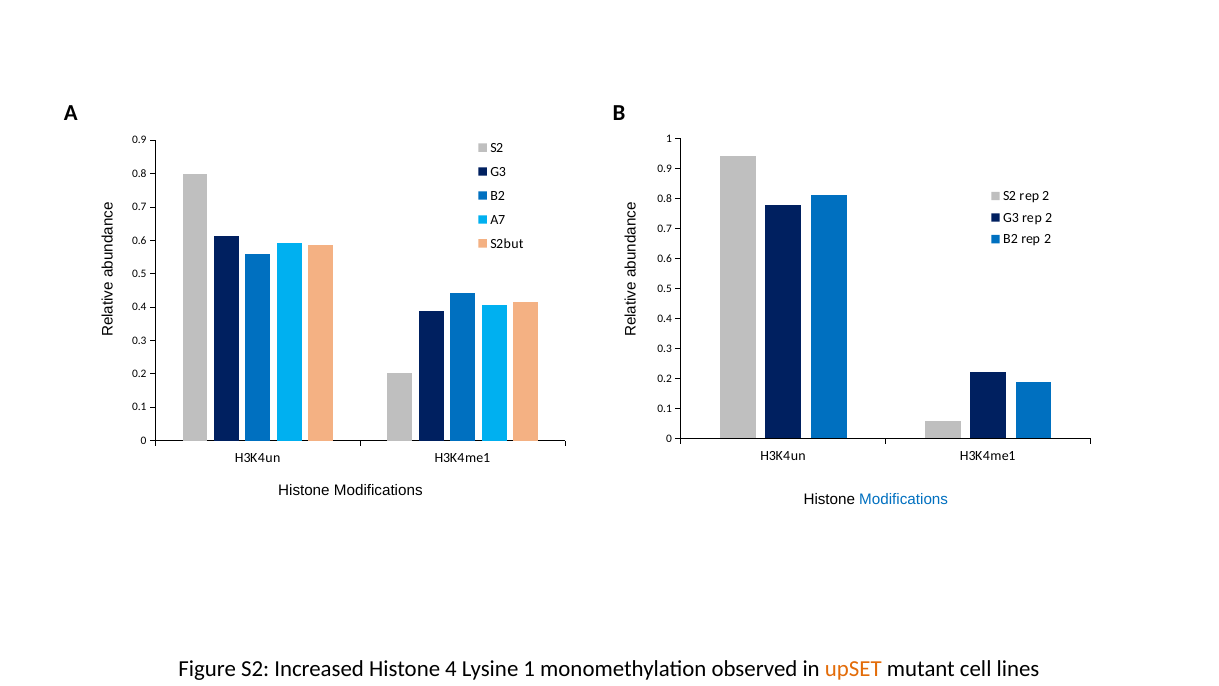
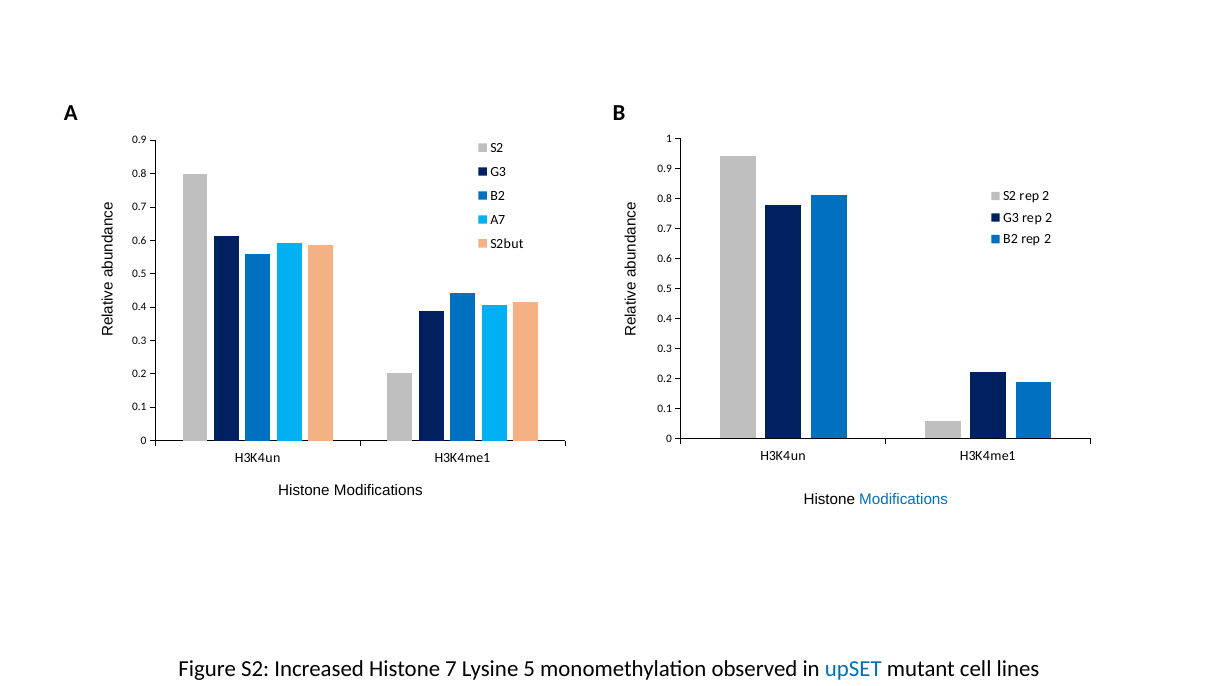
4: 4 -> 7
Lysine 1: 1 -> 5
upSET colour: orange -> blue
